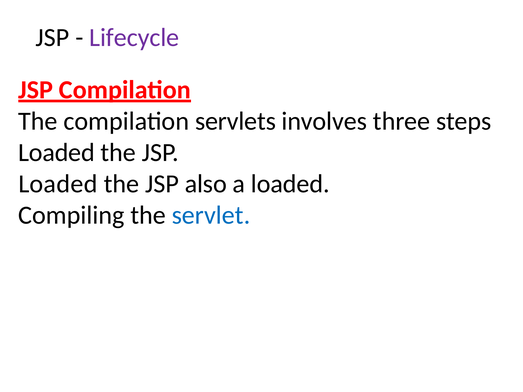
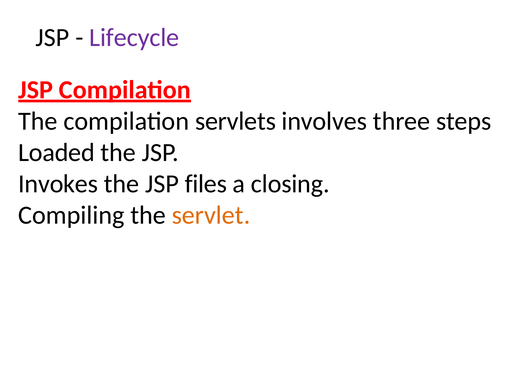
Loaded at (58, 184): Loaded -> Invokes
also: also -> files
a loaded: loaded -> closing
servlet colour: blue -> orange
